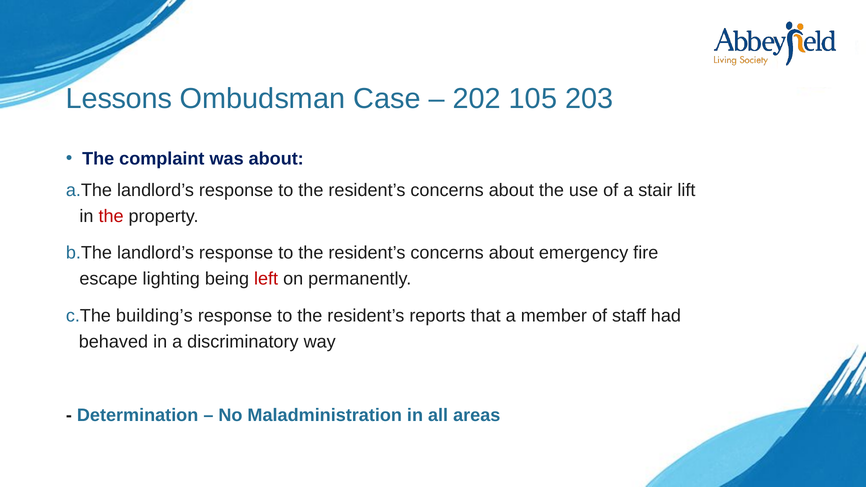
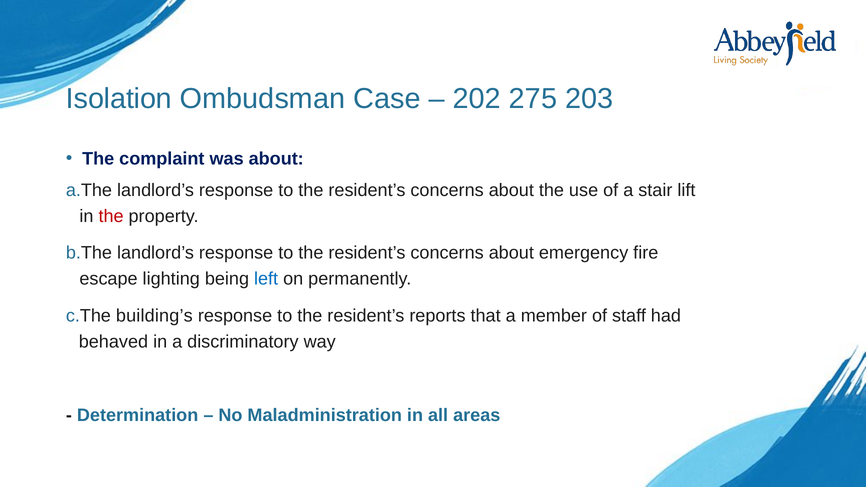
Lessons: Lessons -> Isolation
105: 105 -> 275
left colour: red -> blue
